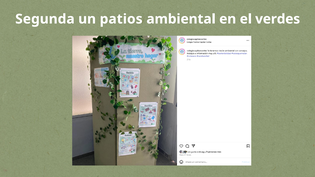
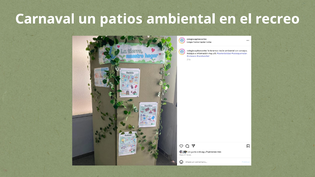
Segunda: Segunda -> Carnaval
verdes: verdes -> recreo
